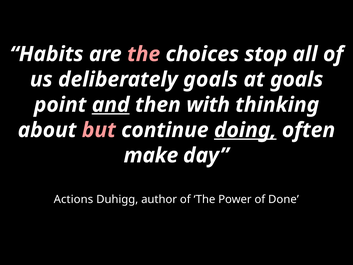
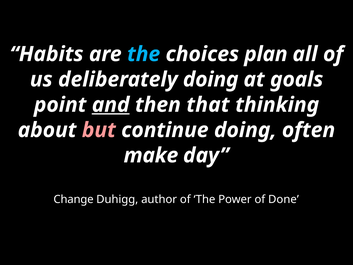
the at (144, 54) colour: pink -> light blue
stop: stop -> plan
deliberately goals: goals -> doing
with: with -> that
doing at (245, 130) underline: present -> none
Actions: Actions -> Change
